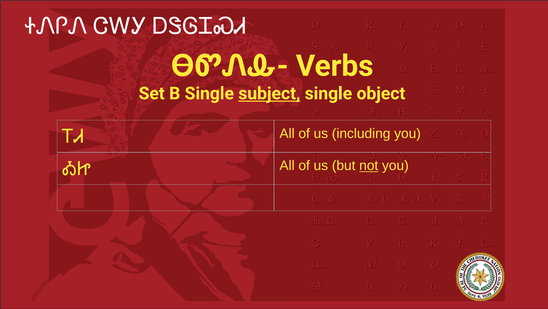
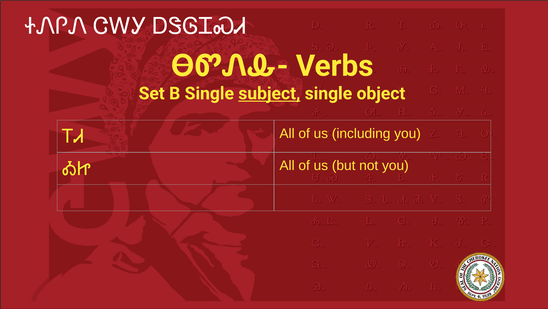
not underline: present -> none
